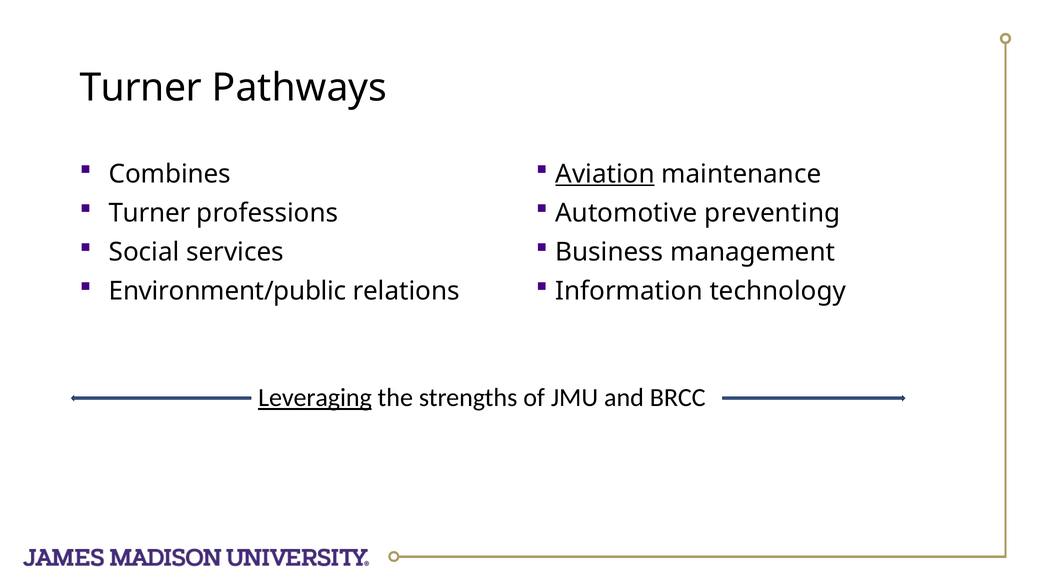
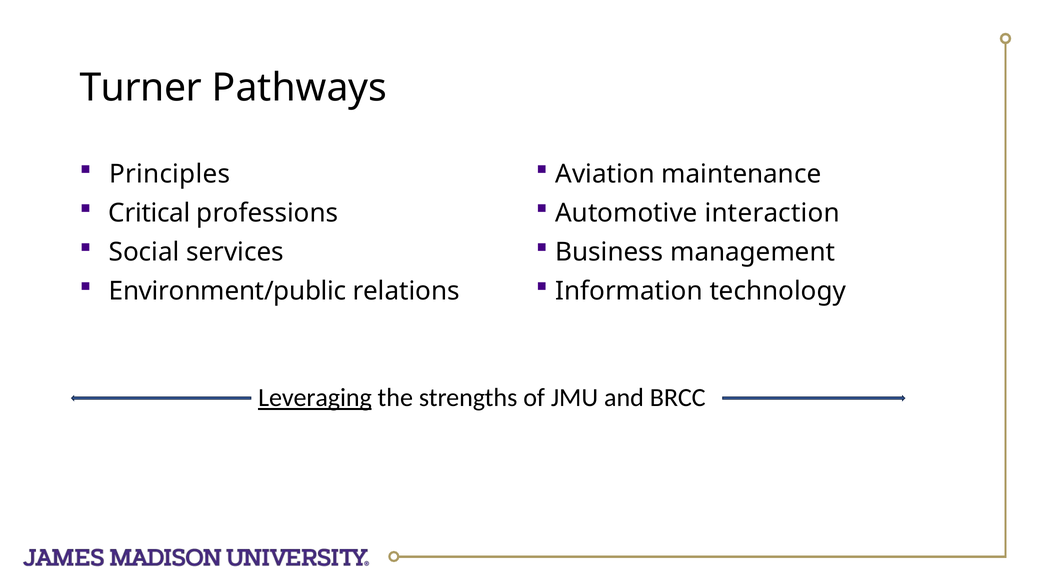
Combines: Combines -> Principles
Aviation underline: present -> none
Turner at (149, 213): Turner -> Critical
preventing: preventing -> interaction
